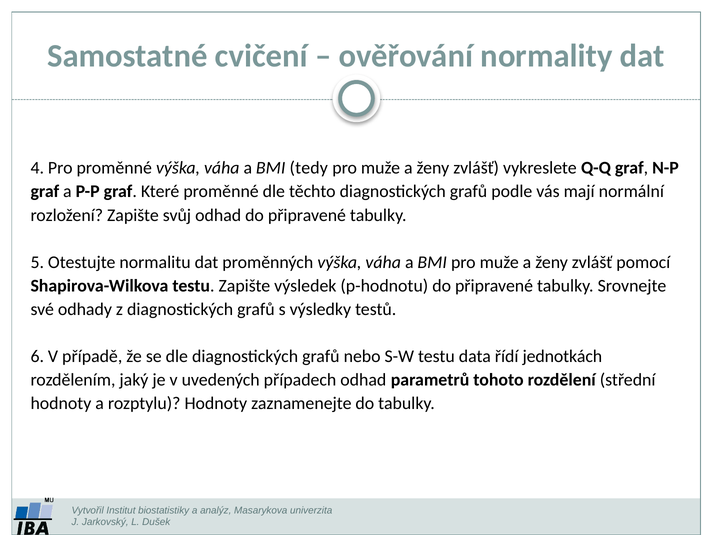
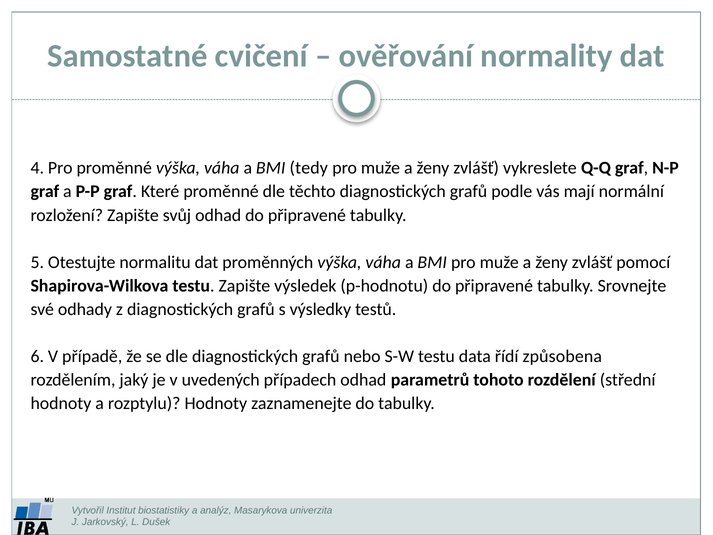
jednotkách: jednotkách -> způsobena
